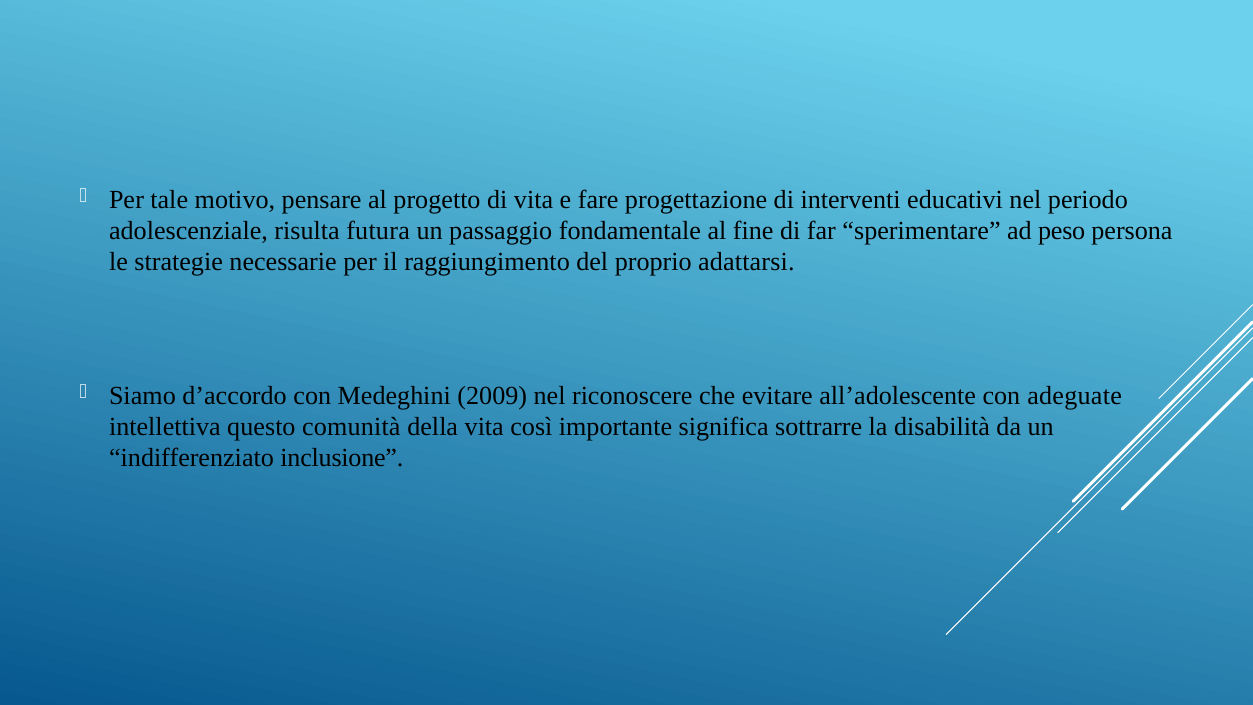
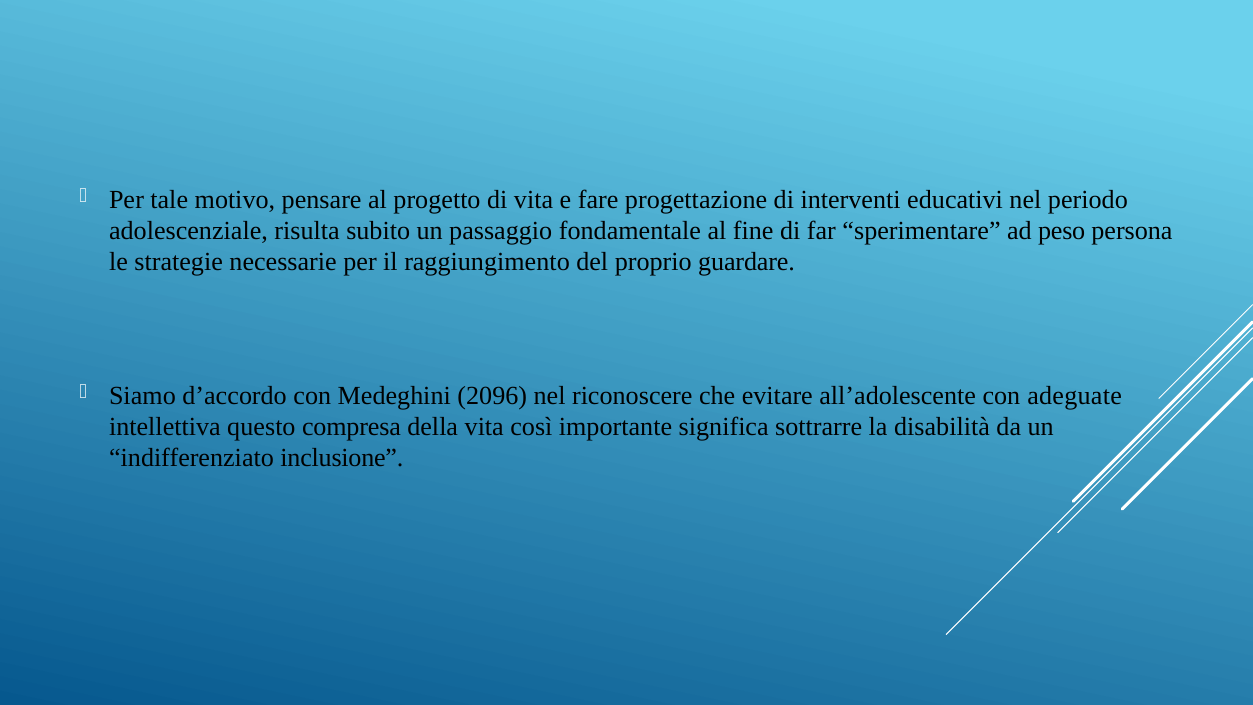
futura: futura -> subito
adattarsi: adattarsi -> guardare
2009: 2009 -> 2096
comunità: comunità -> compresa
